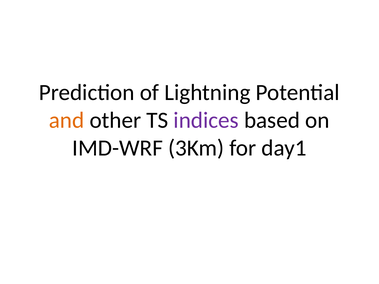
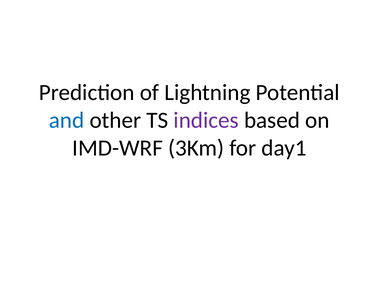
and colour: orange -> blue
